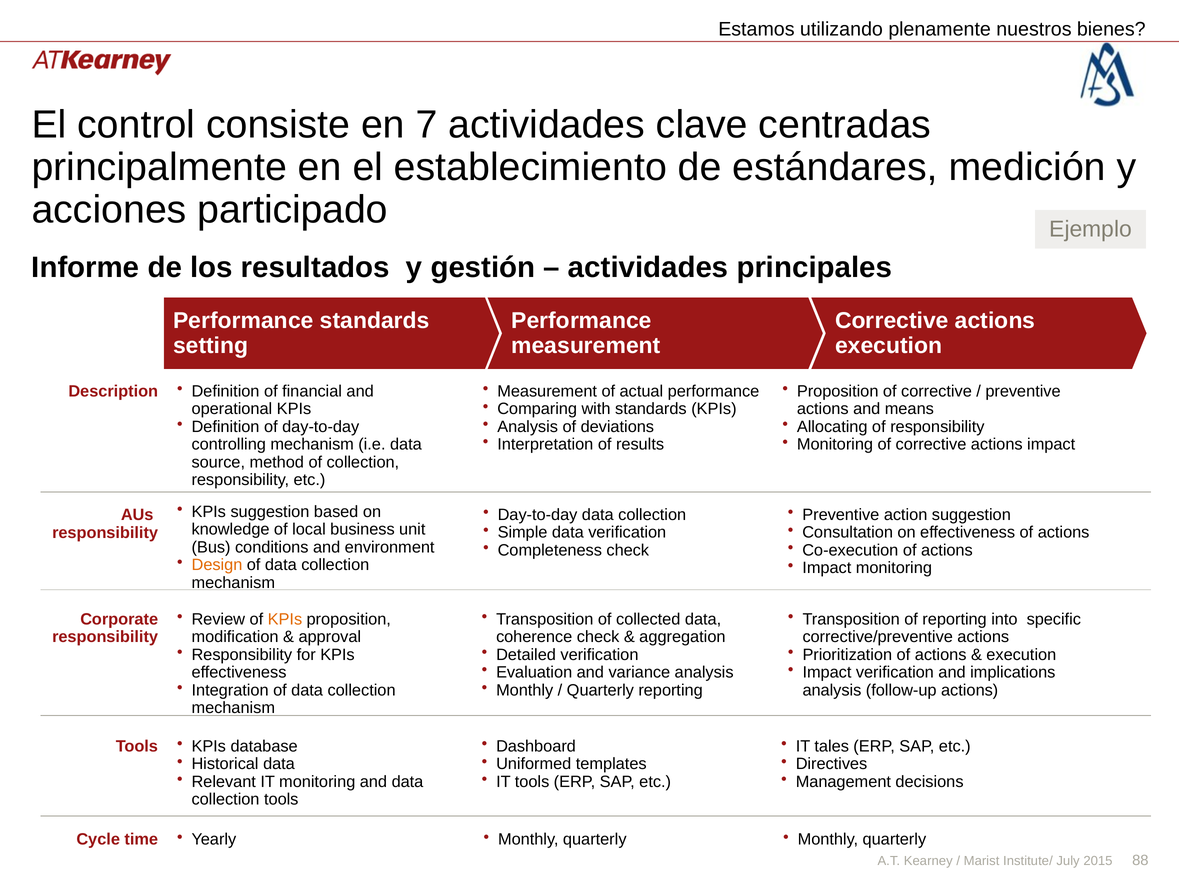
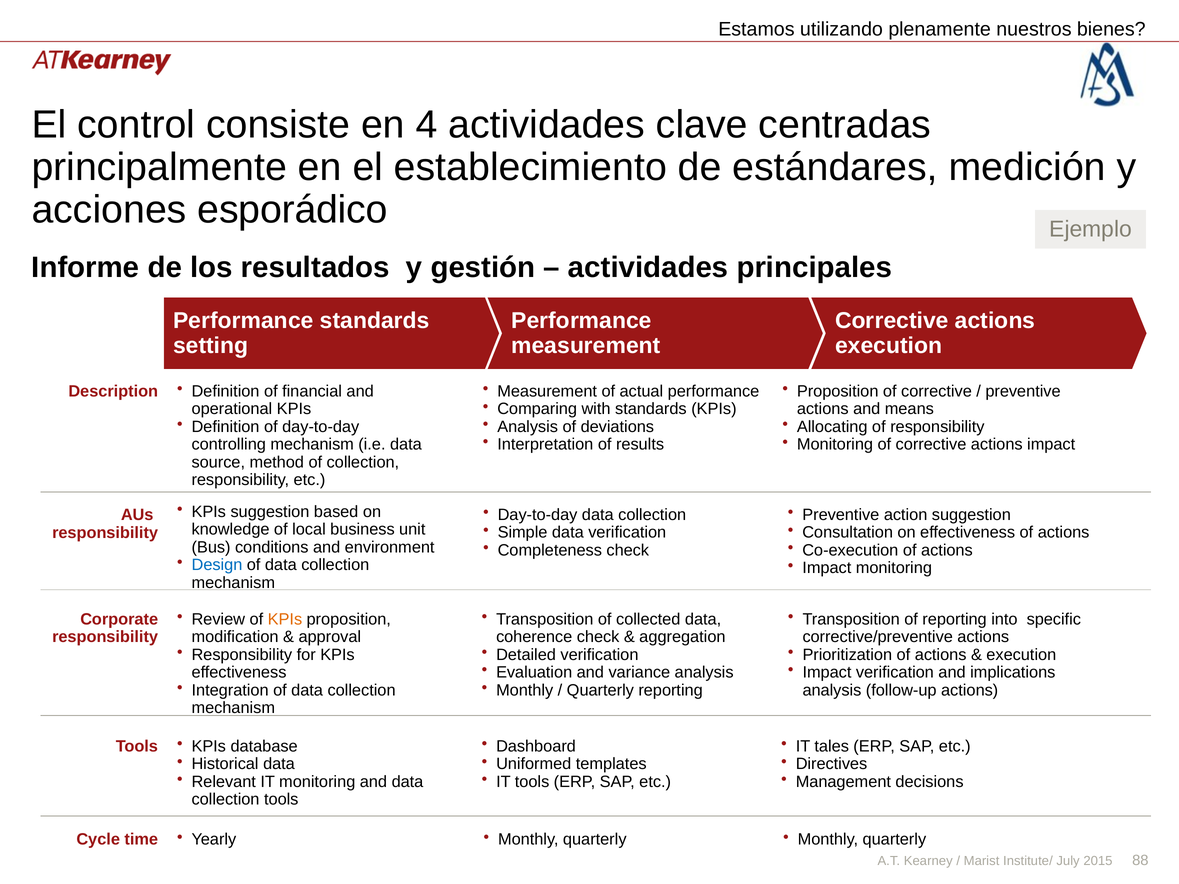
7: 7 -> 4
participado: participado -> esporádico
Design colour: orange -> blue
